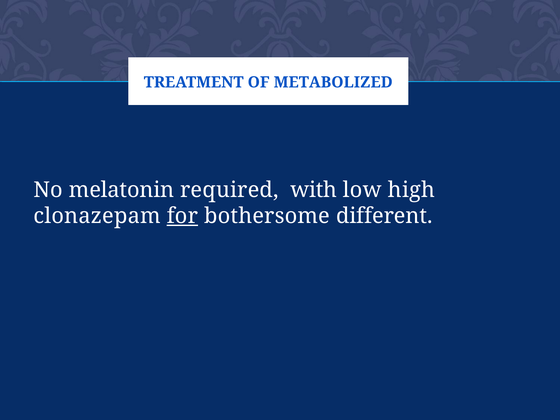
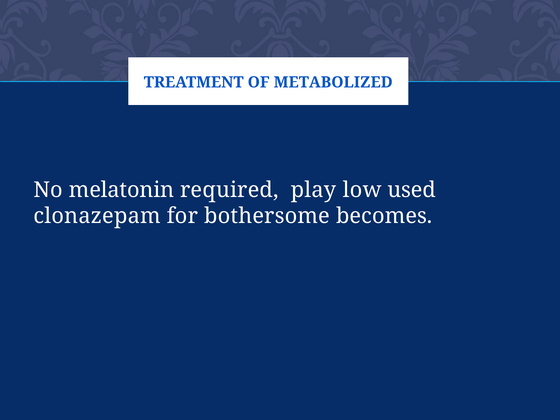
with: with -> play
high: high -> used
for underline: present -> none
different: different -> becomes
